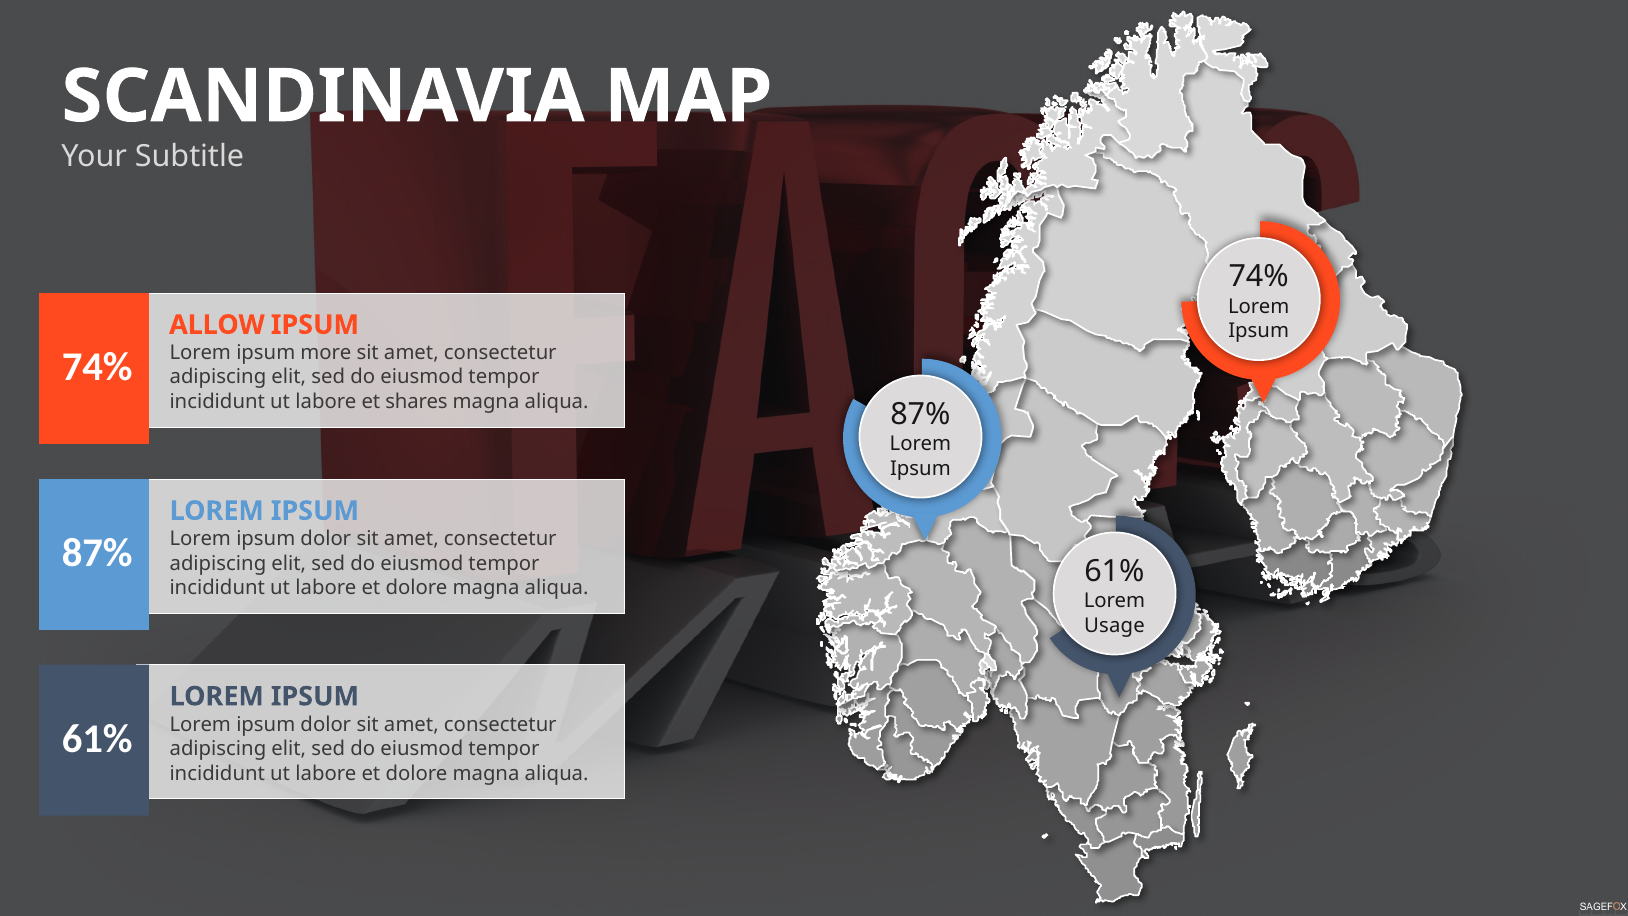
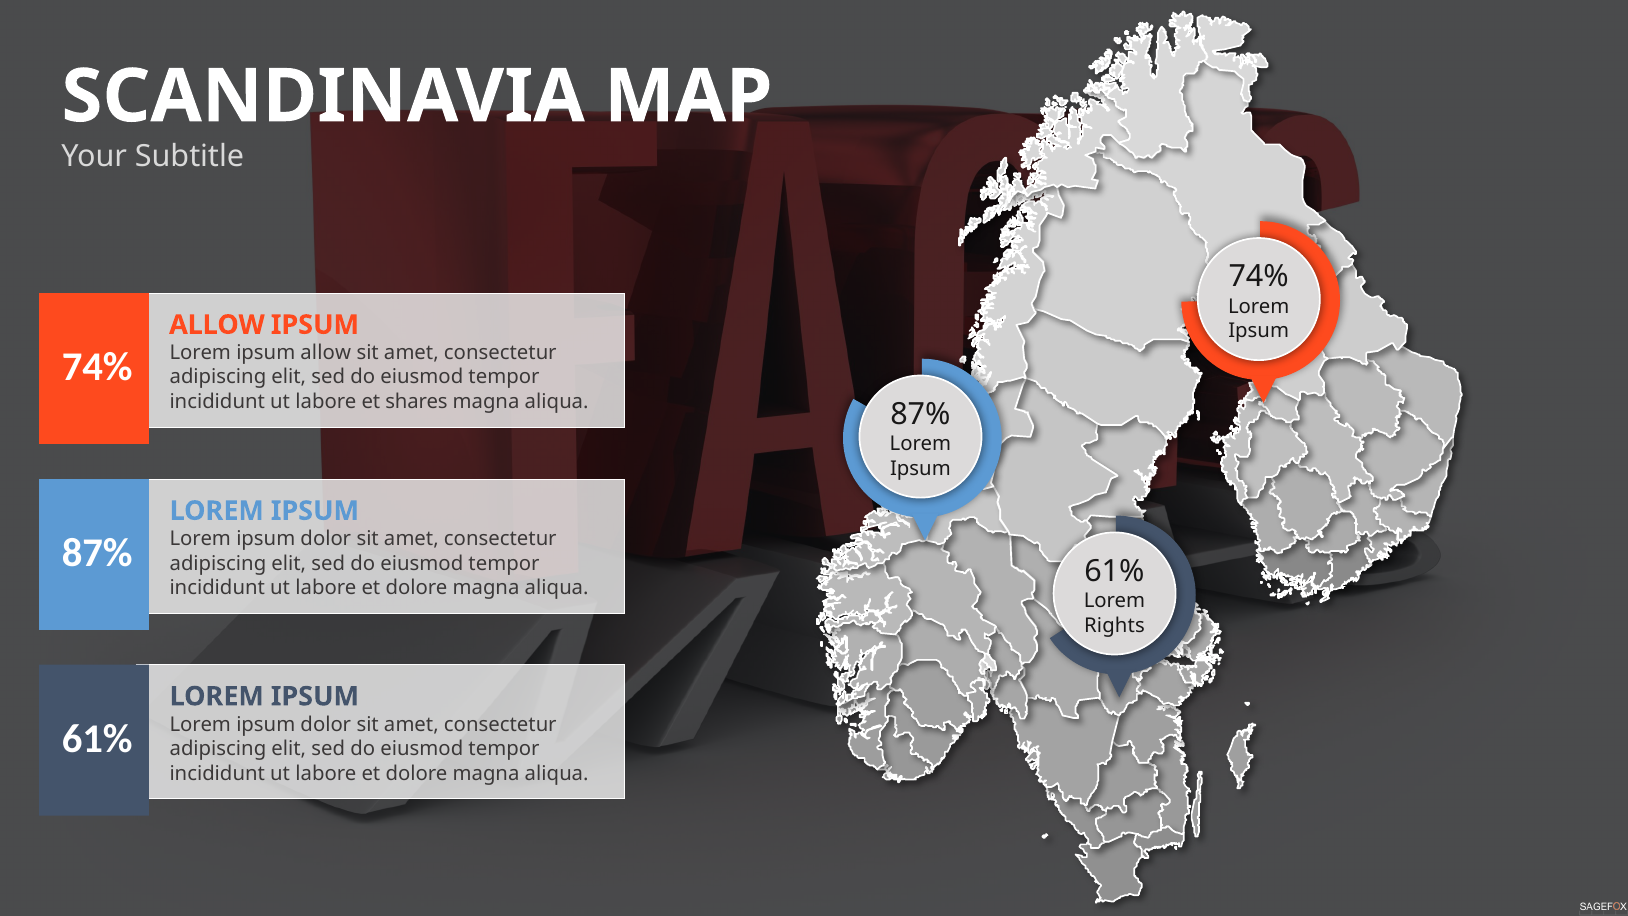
more at (326, 353): more -> allow
Usage: Usage -> Rights
